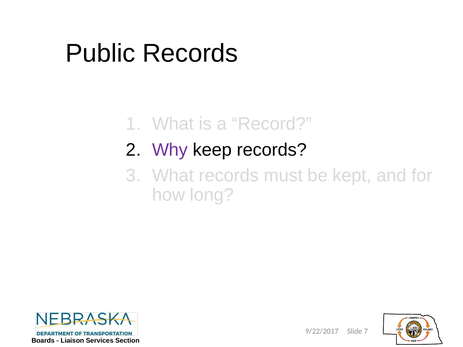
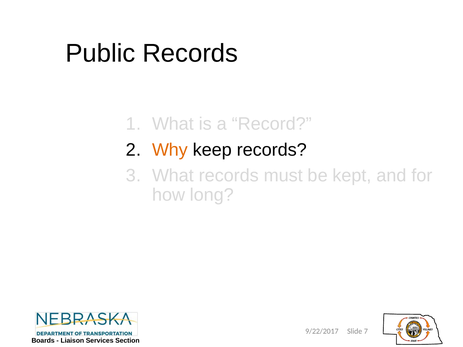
Why colour: purple -> orange
